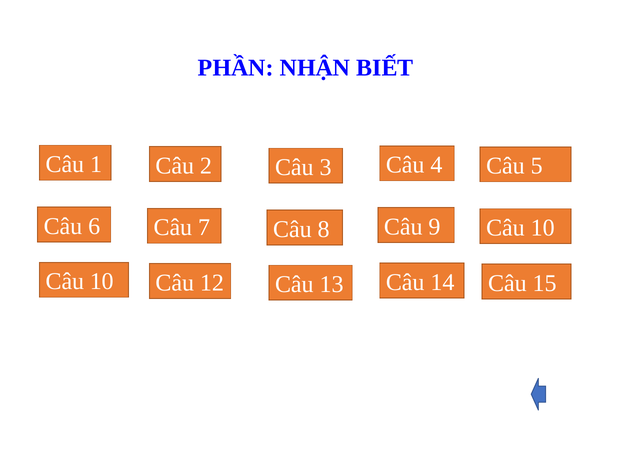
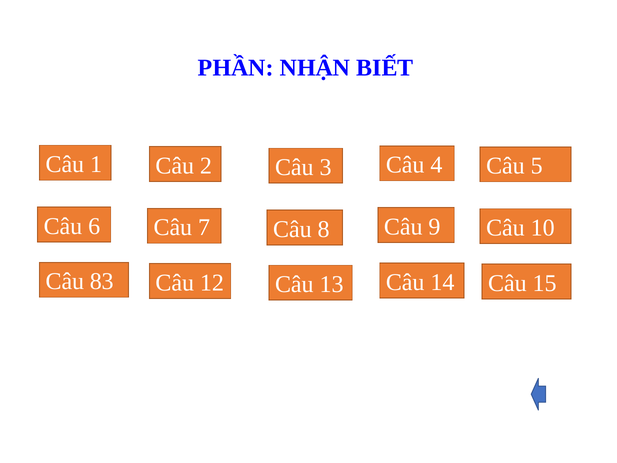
10 at (102, 281): 10 -> 83
